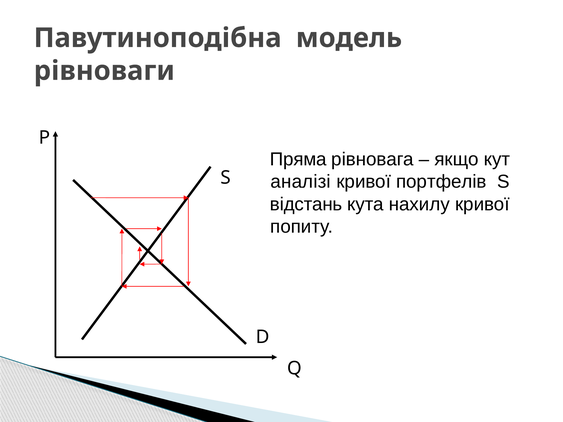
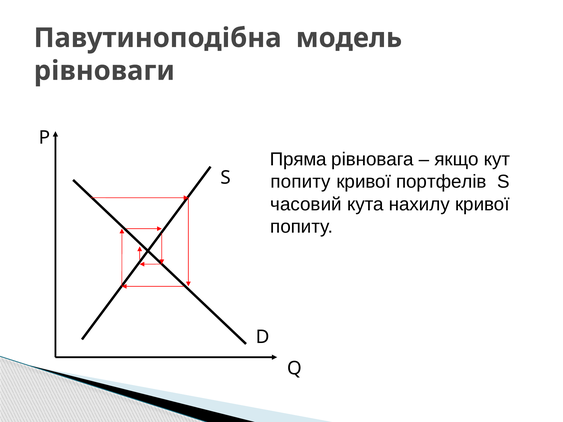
аналізі at (301, 182): аналізі -> попиту
відстань: відстань -> часовий
